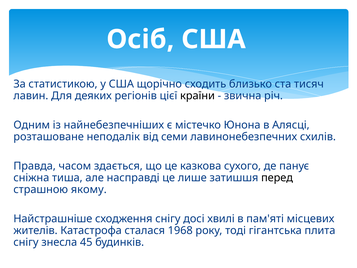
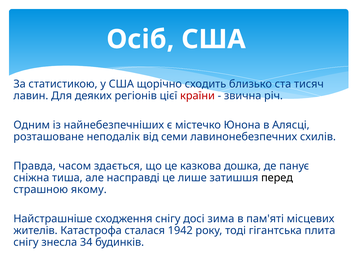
країни colour: black -> red
сухого: сухого -> дошка
хвилі: хвилі -> зима
1968: 1968 -> 1942
45: 45 -> 34
